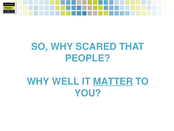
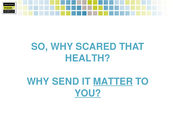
PEOPLE: PEOPLE -> HEALTH
WELL: WELL -> SEND
YOU underline: none -> present
